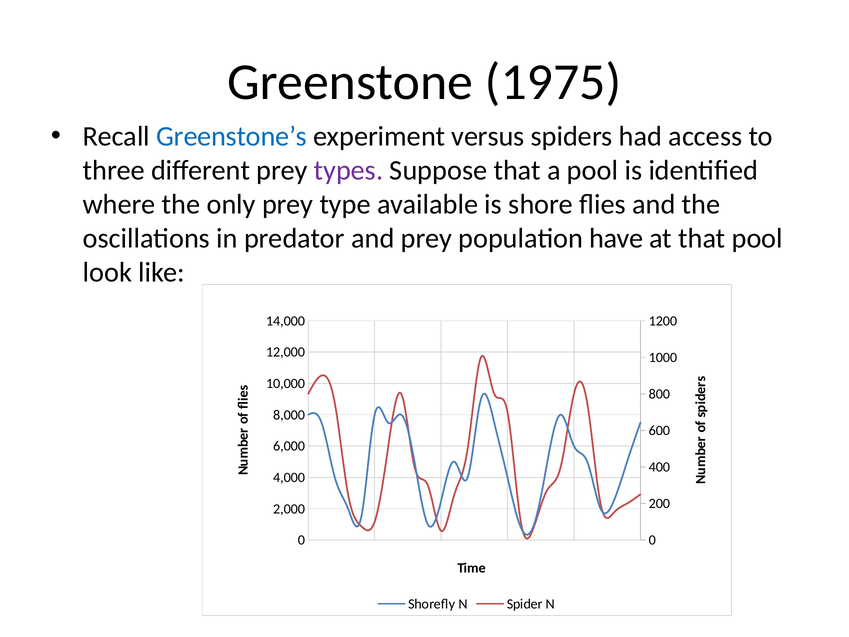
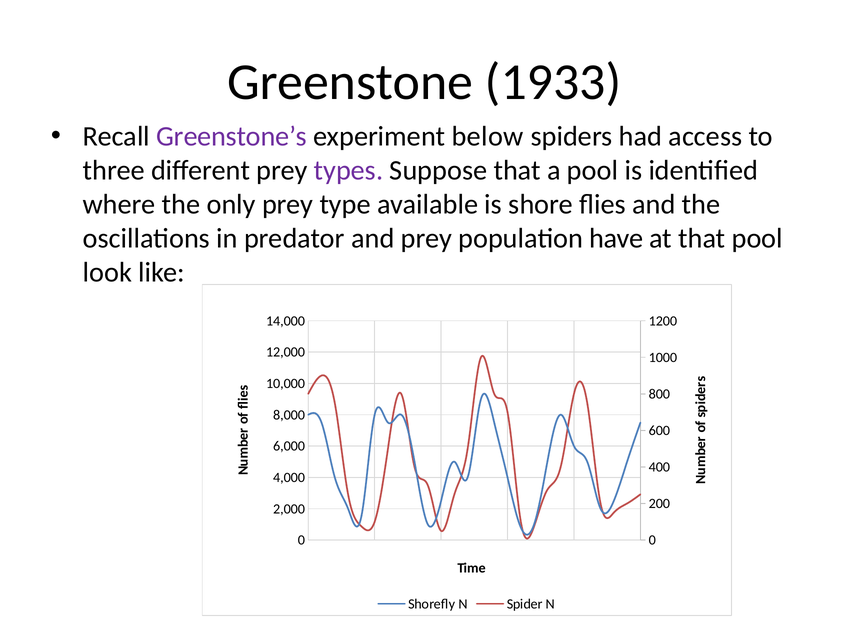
1975: 1975 -> 1933
Greenstone’s colour: blue -> purple
versus: versus -> below
